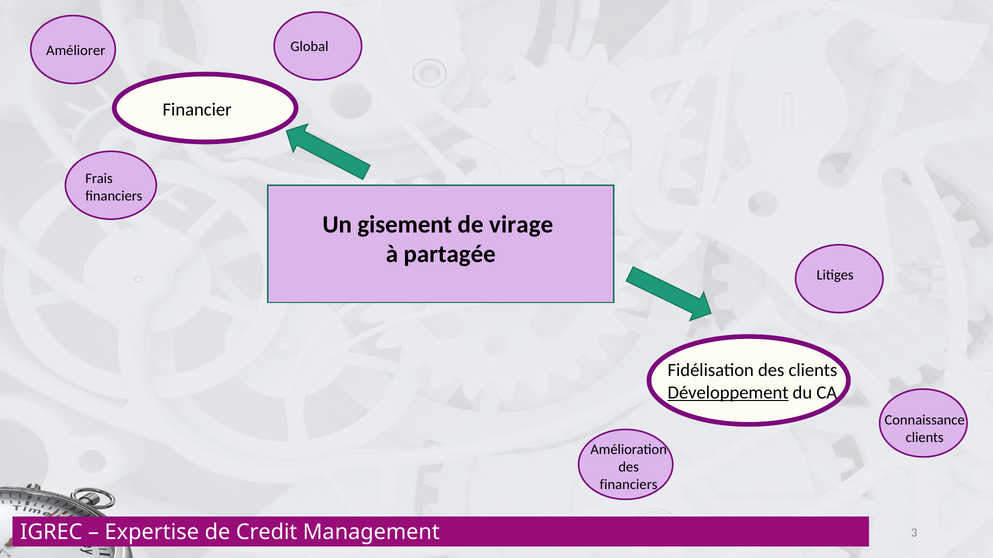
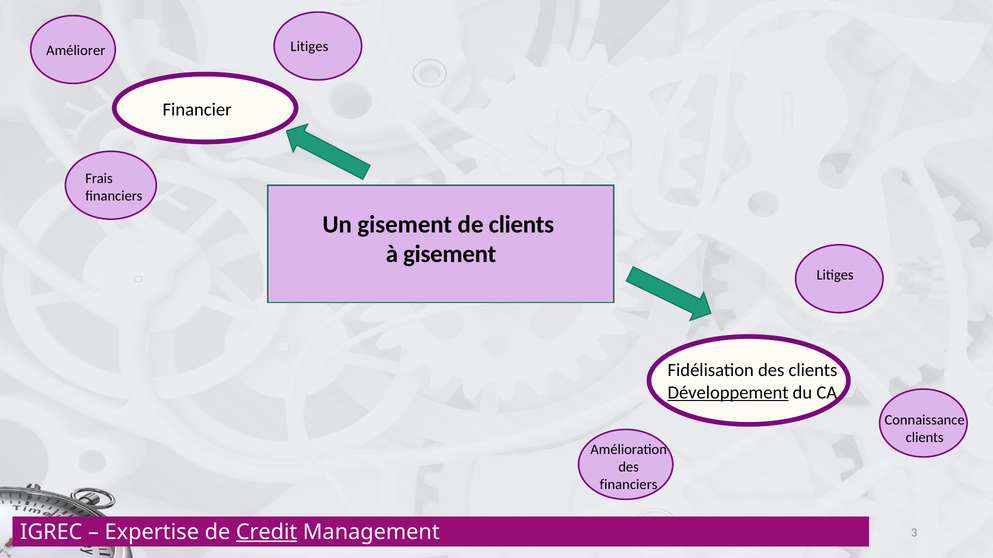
Global at (309, 47): Global -> Litiges
de virage: virage -> clients
à partagée: partagée -> gisement
Credit underline: none -> present
